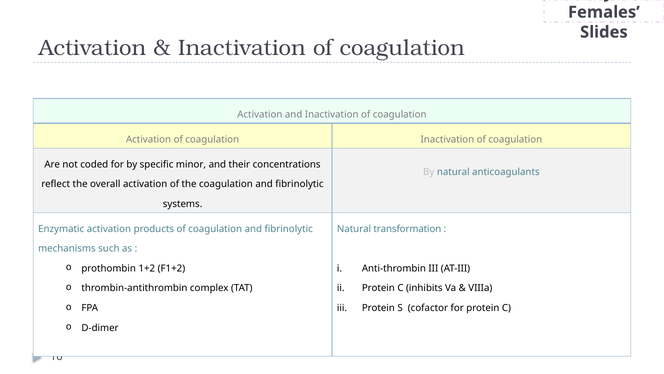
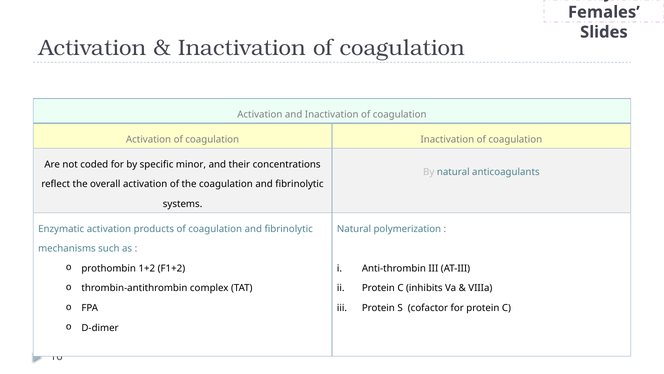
transformation: transformation -> polymerization
